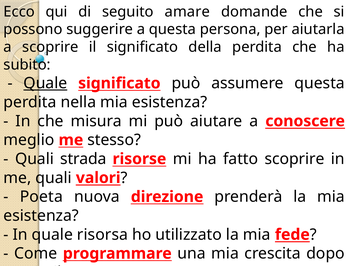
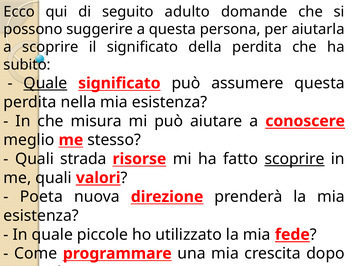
amare: amare -> adulto
scoprire at (295, 159) underline: none -> present
risorsa: risorsa -> piccole
